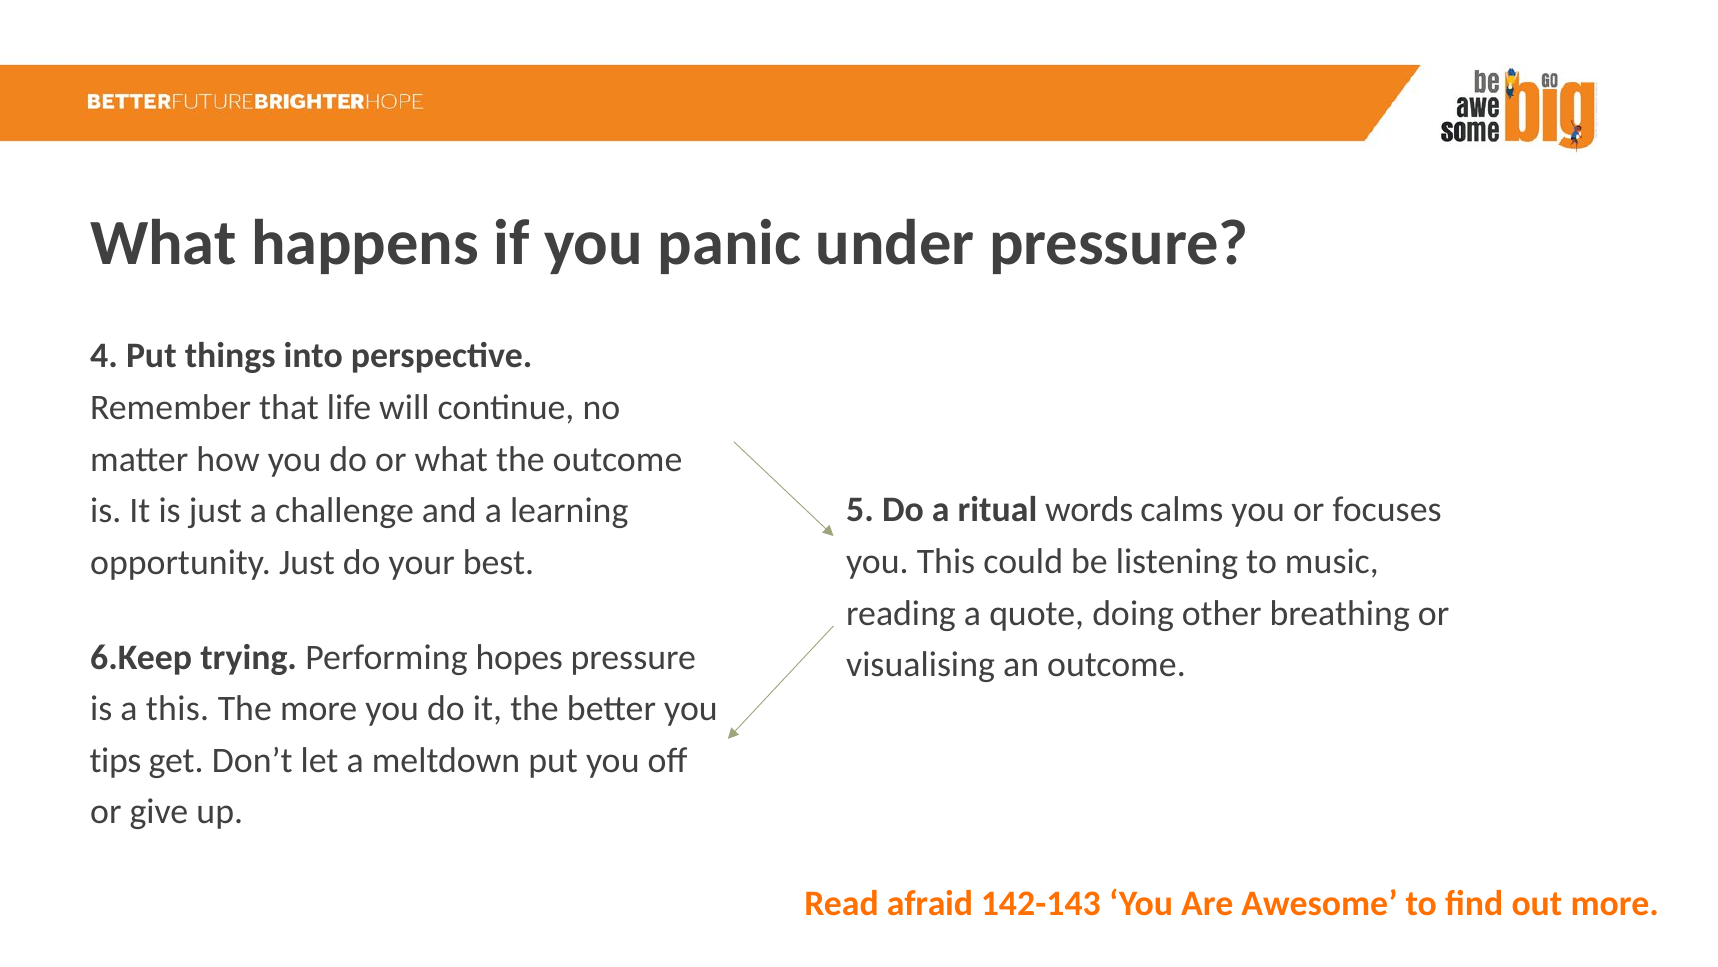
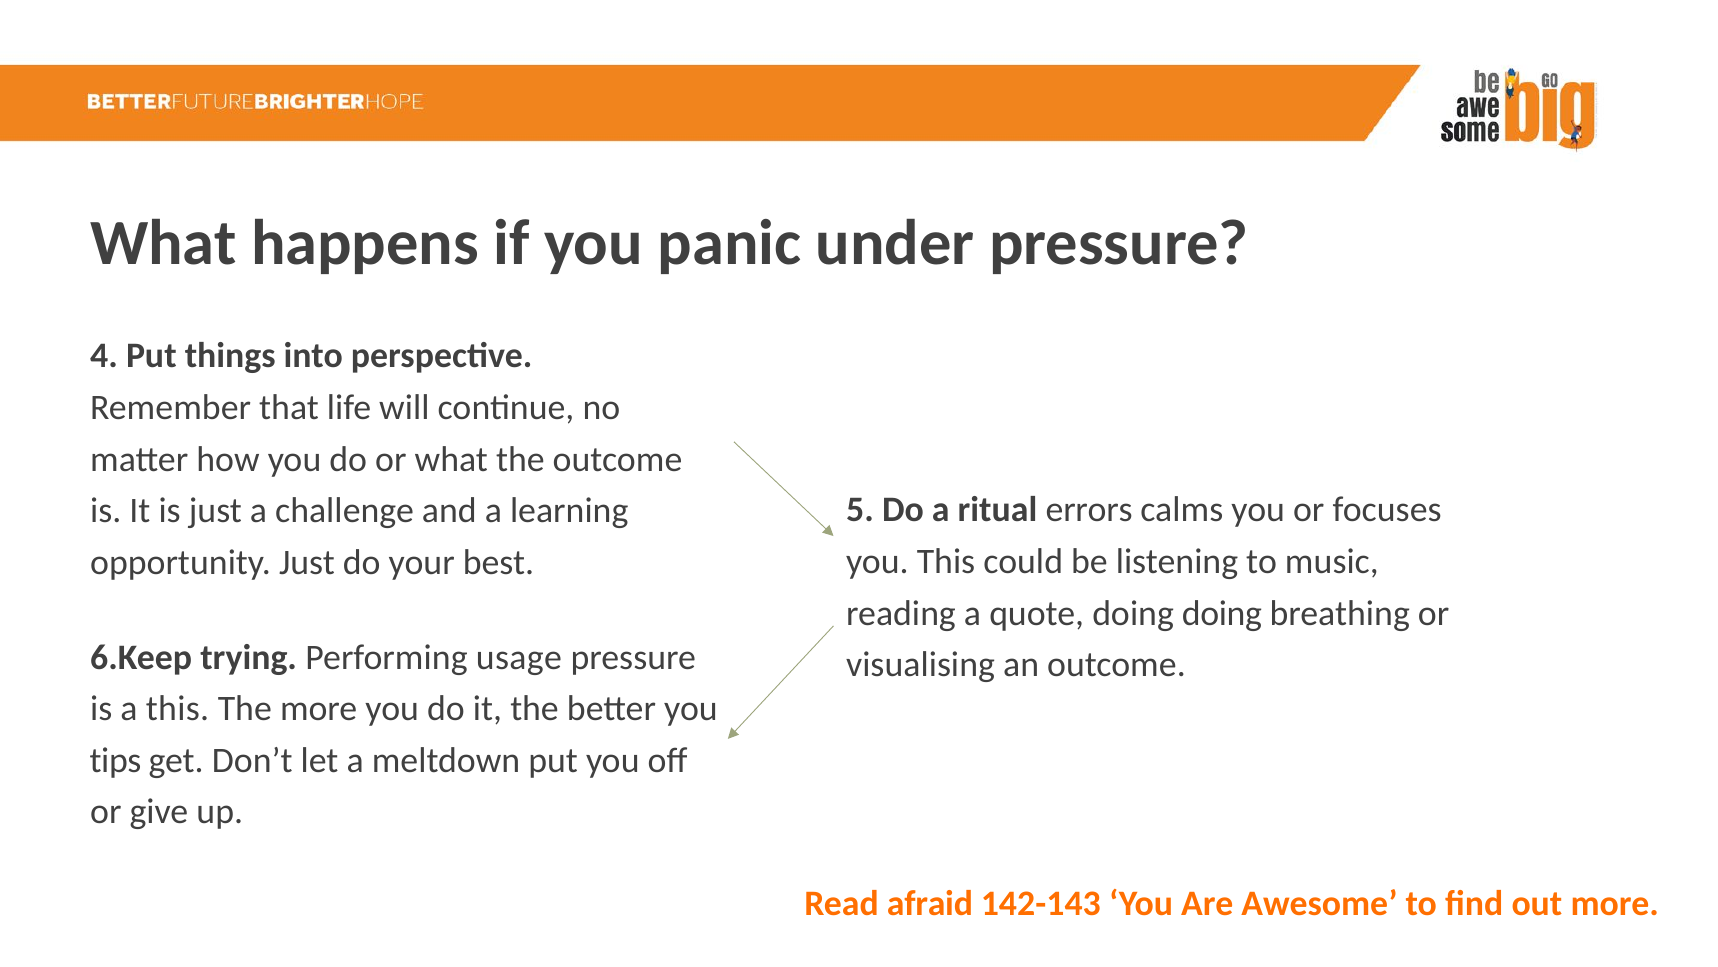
words: words -> errors
doing other: other -> doing
hopes: hopes -> usage
